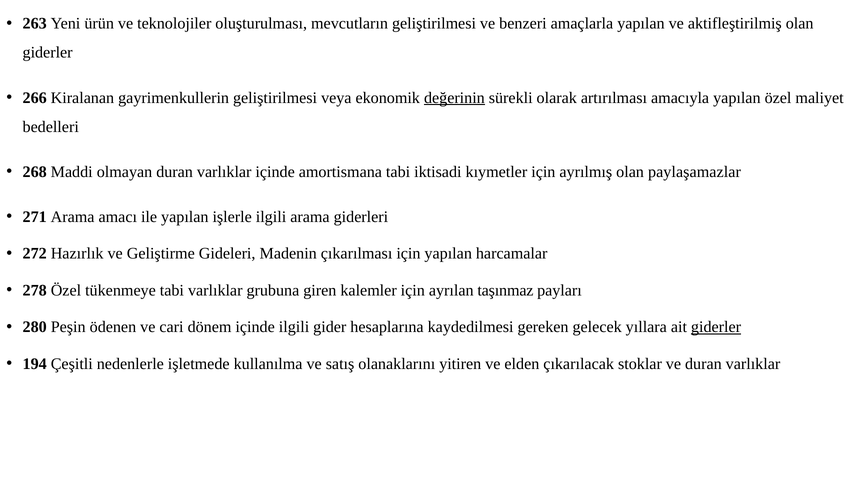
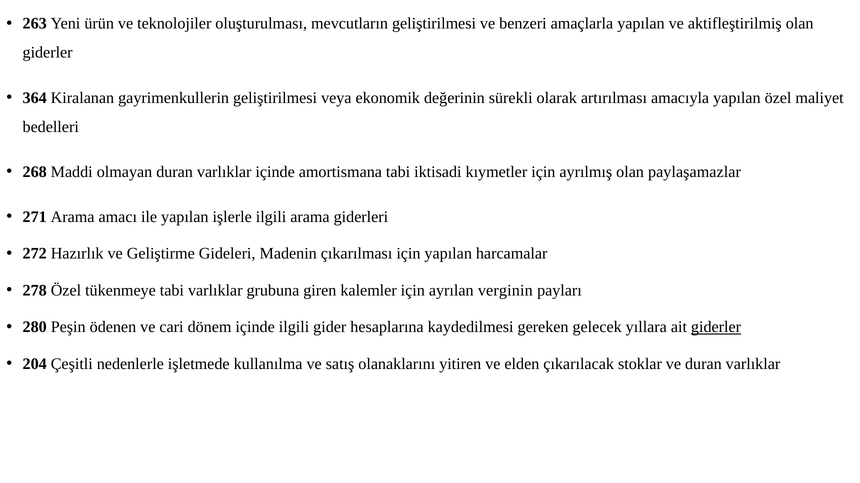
266: 266 -> 364
değerinin underline: present -> none
taşınmaz: taşınmaz -> verginin
194: 194 -> 204
